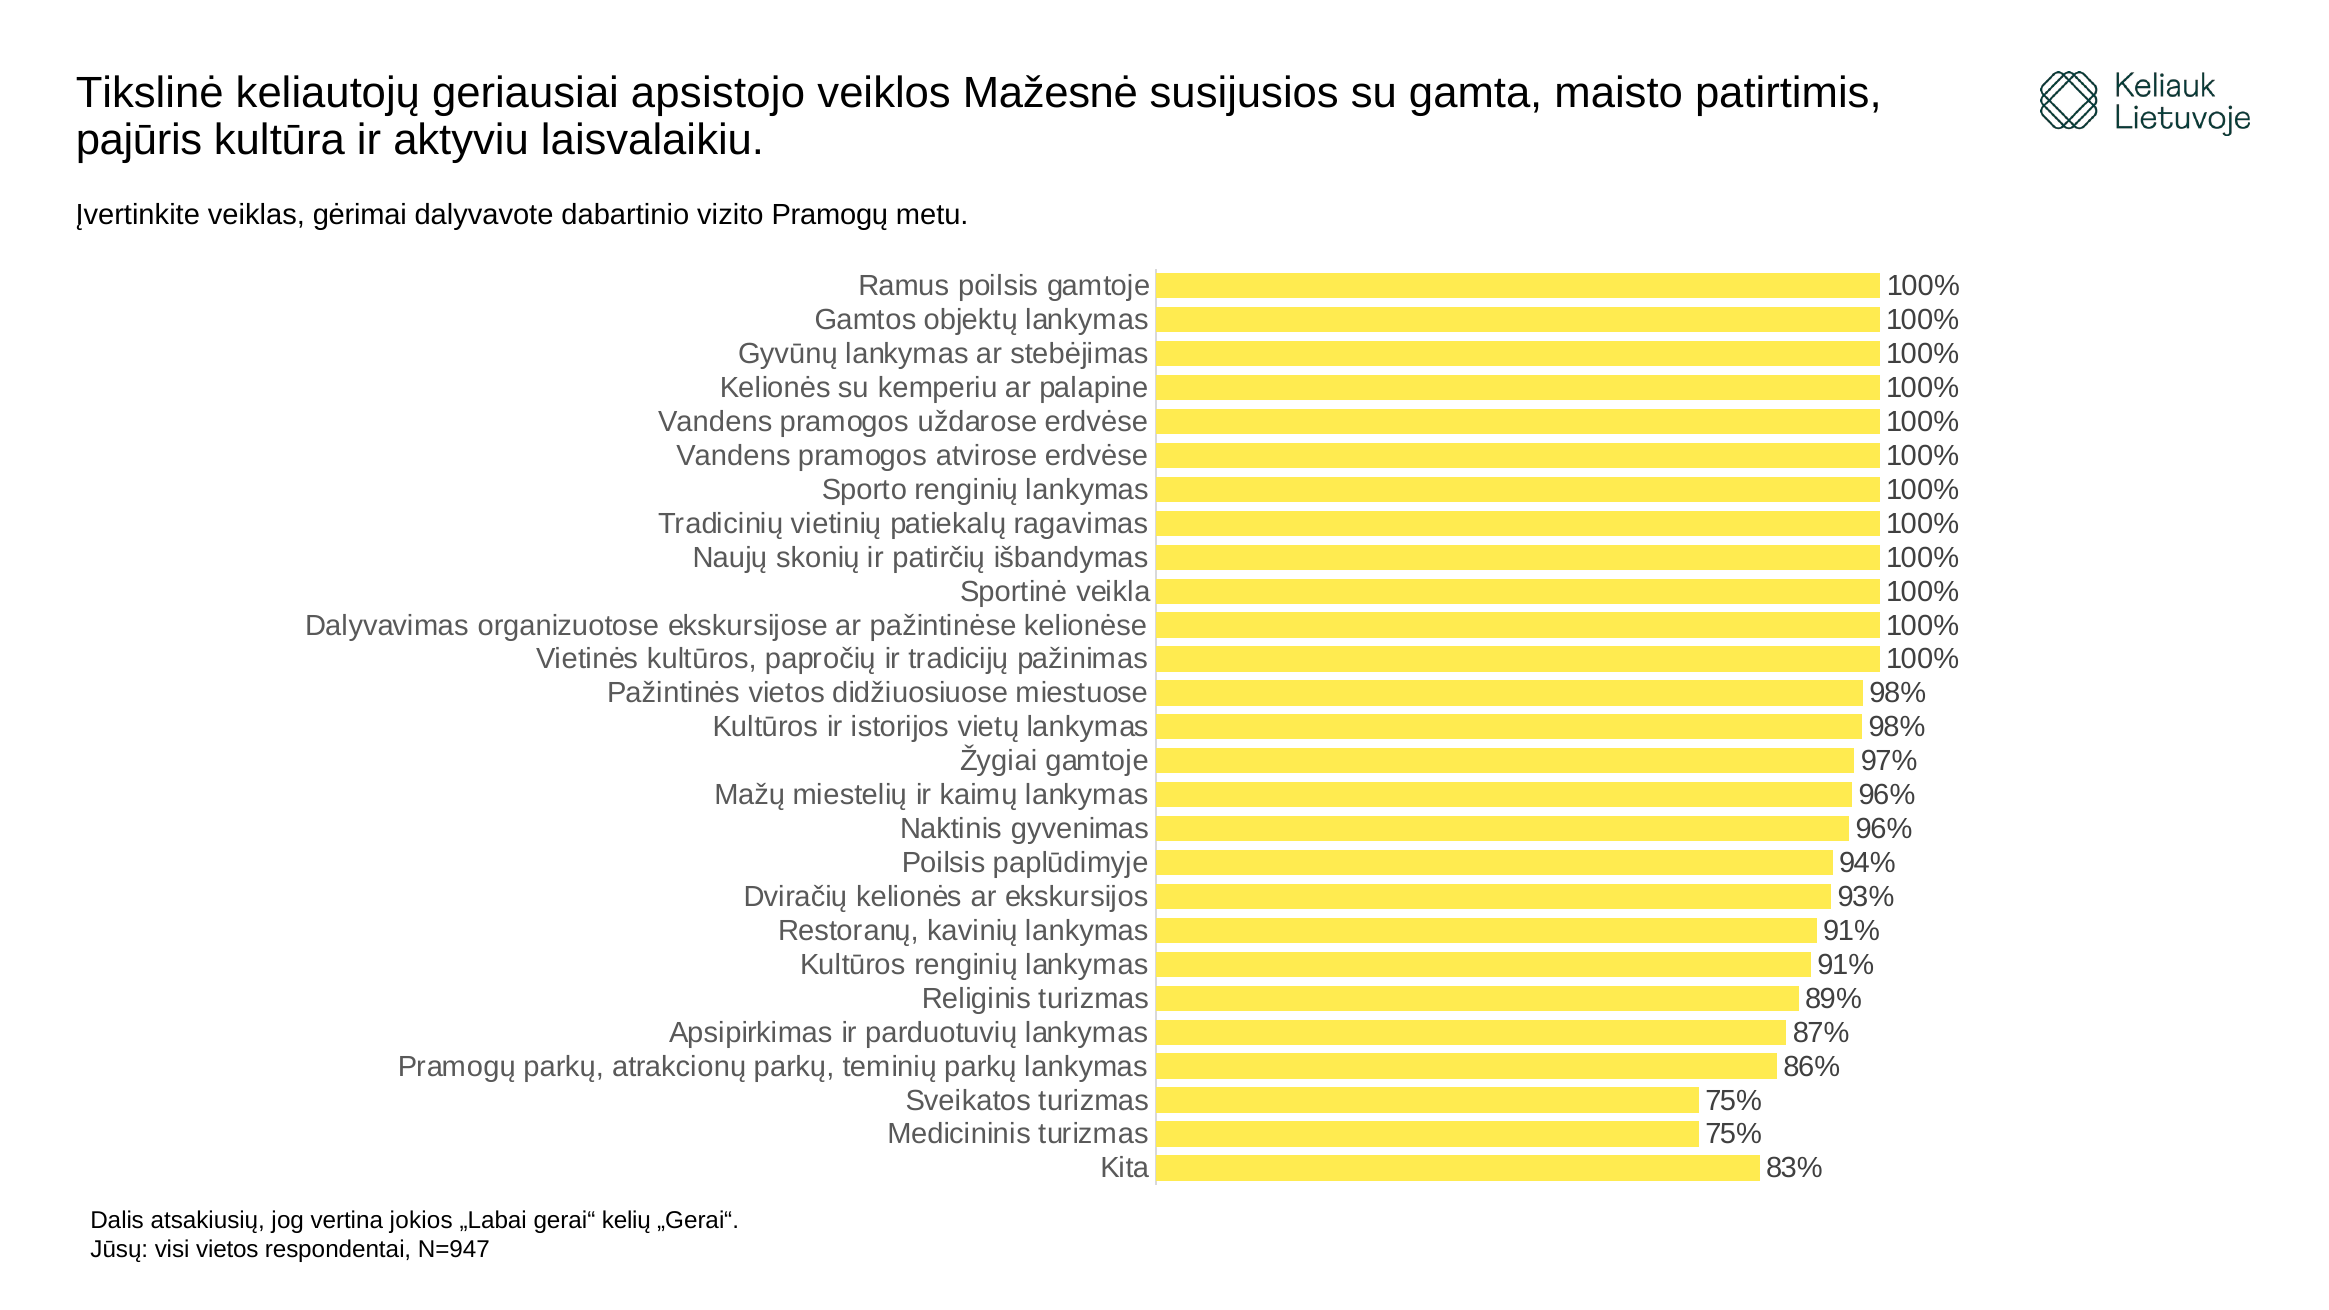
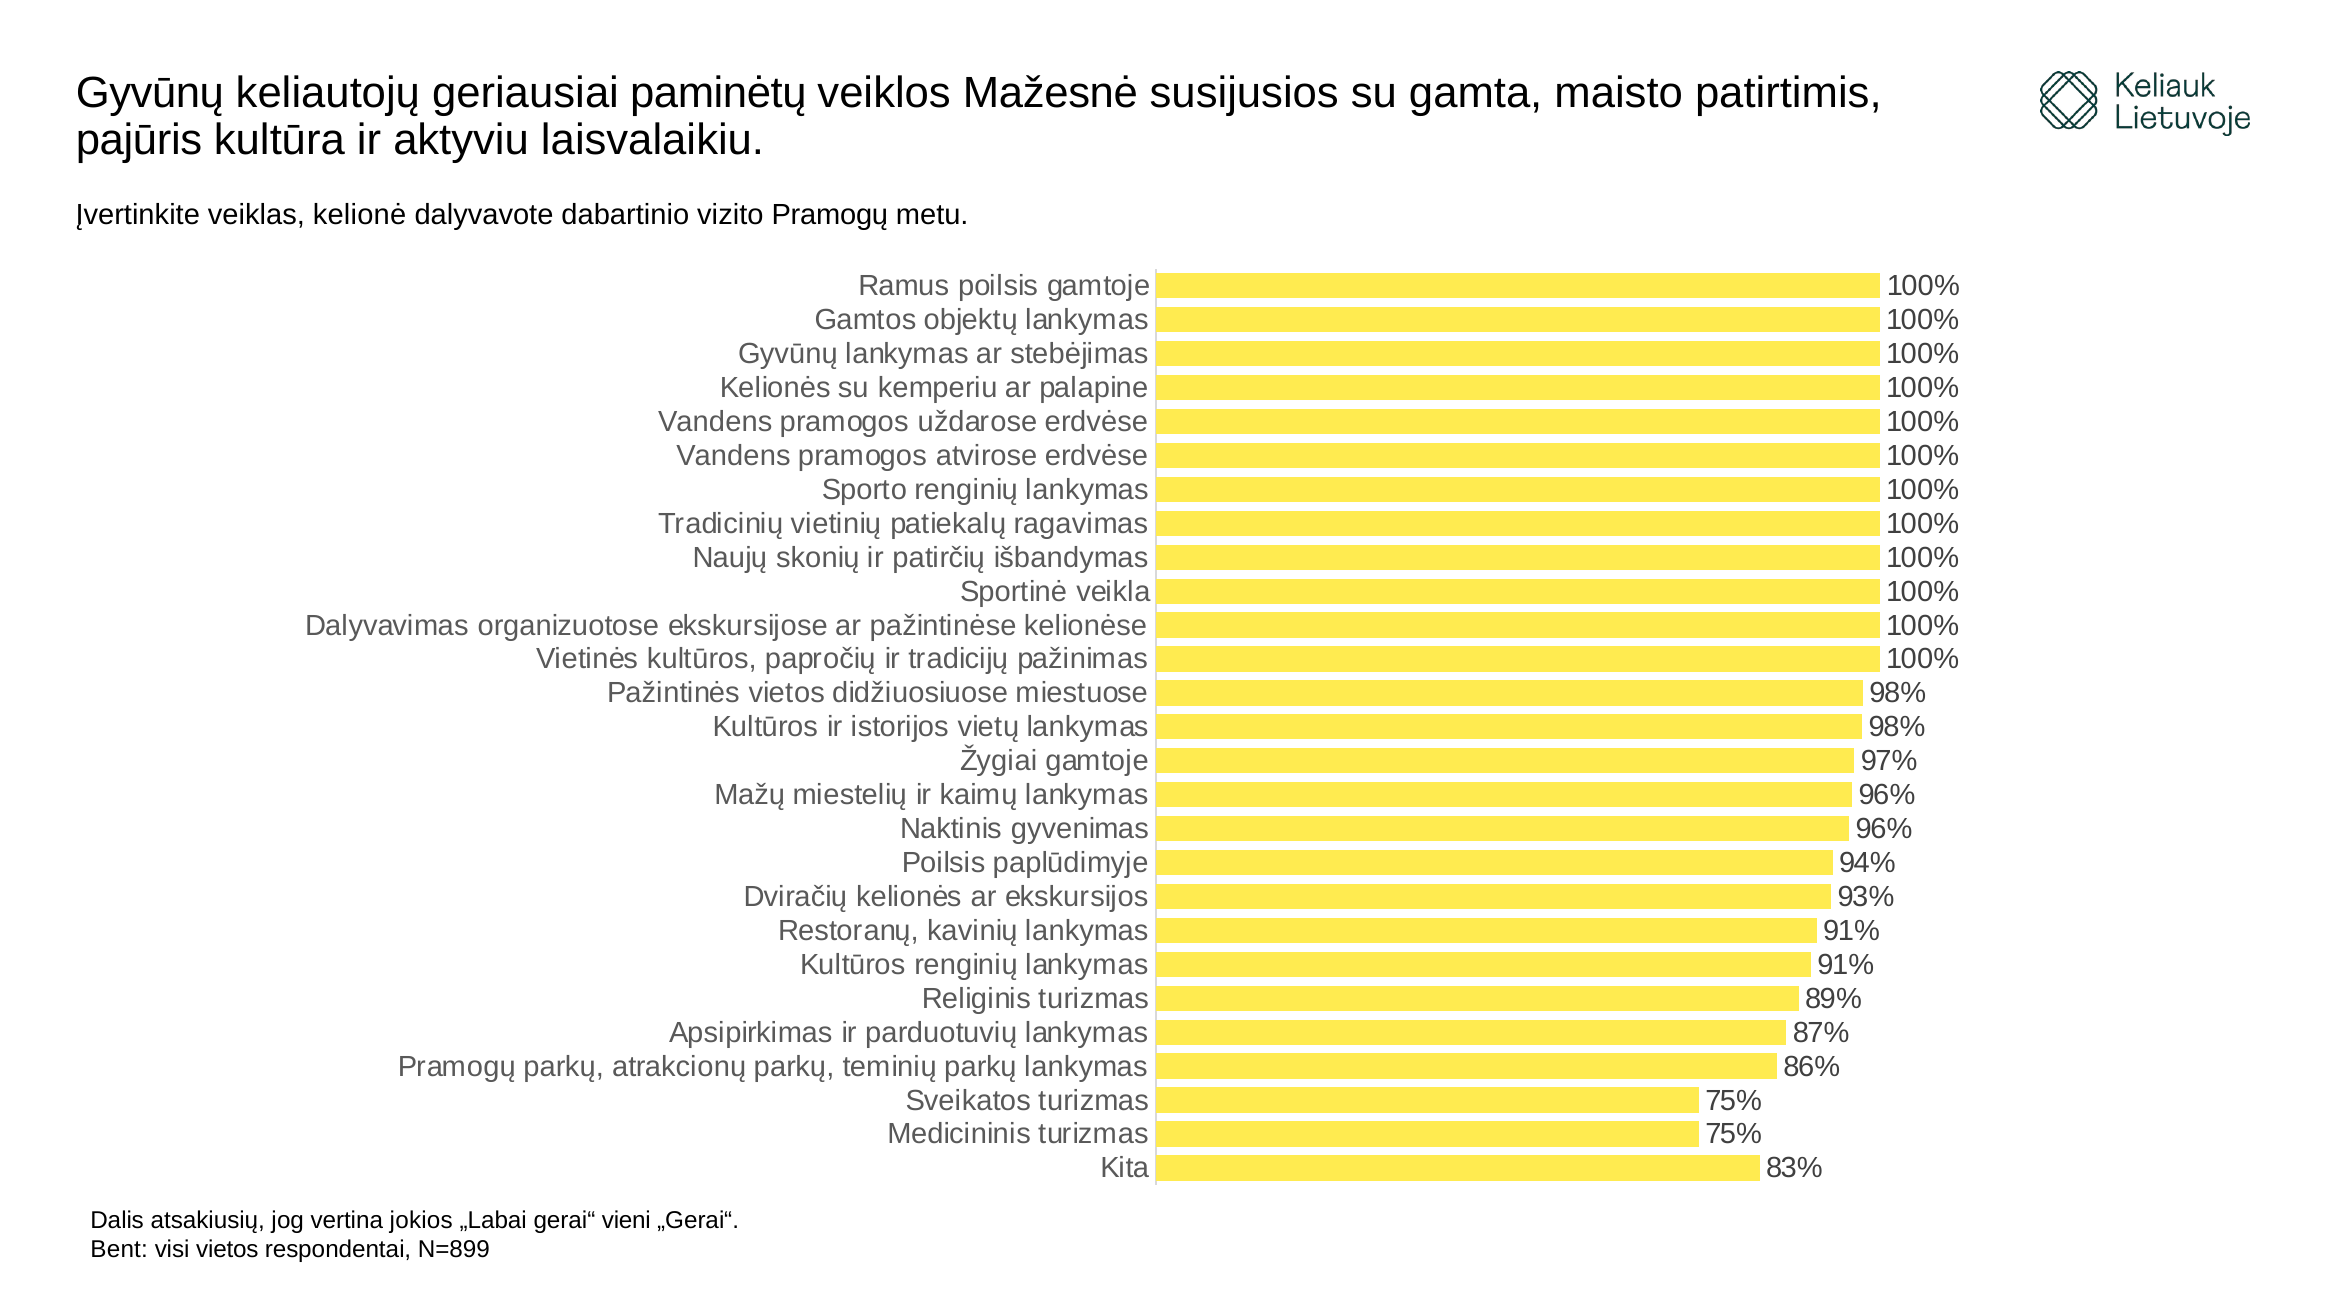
Tikslinė at (150, 93): Tikslinė -> Gyvūnų
apsistojo: apsistojo -> paminėtų
gėrimai: gėrimai -> kelionė
kelių: kelių -> vieni
Jūsų: Jūsų -> Bent
N=947: N=947 -> N=899
